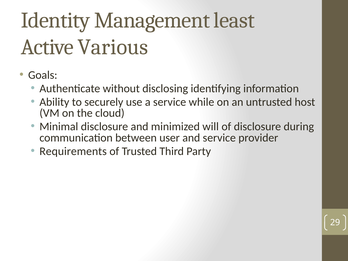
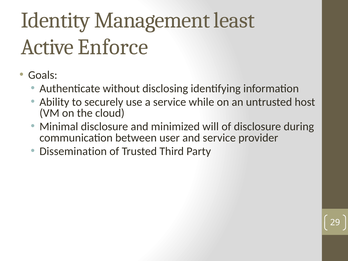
Various: Various -> Enforce
Requirements: Requirements -> Dissemination
